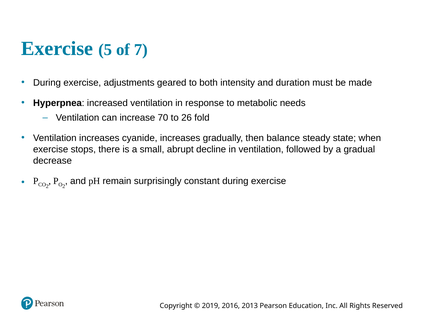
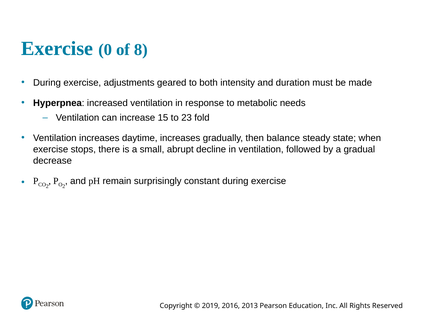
5: 5 -> 0
7: 7 -> 8
70: 70 -> 15
26: 26 -> 23
cyanide: cyanide -> daytime
